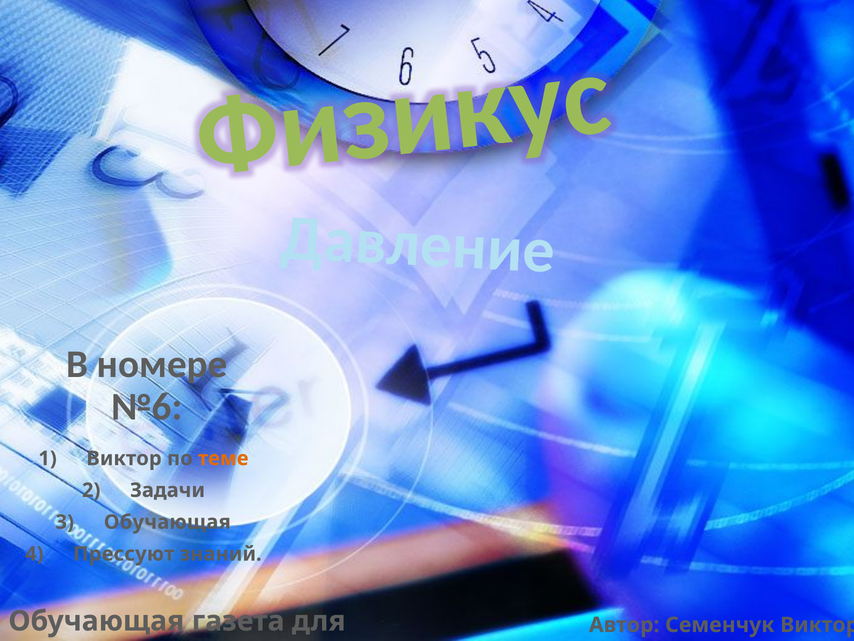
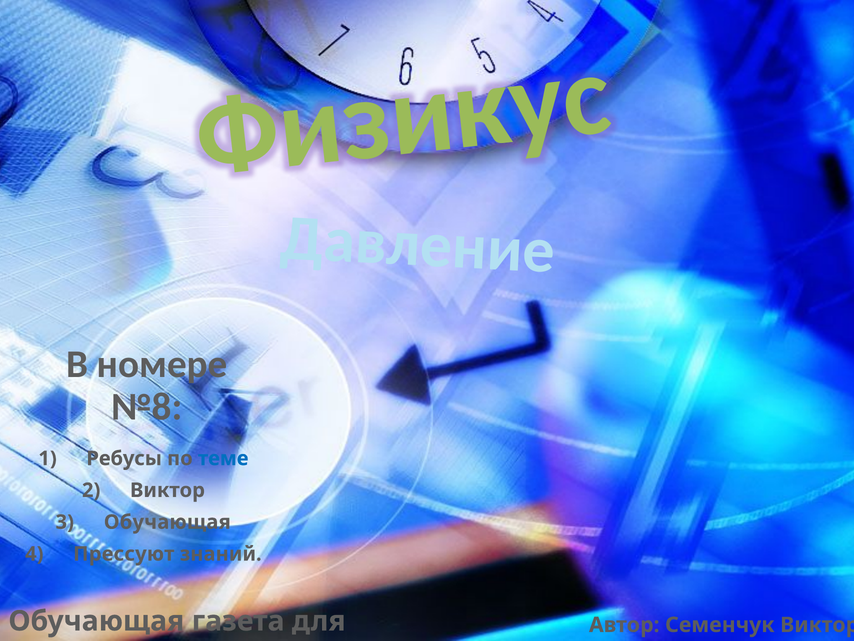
№6: №6 -> №8
Виктор at (124, 458): Виктор -> Ребусы
теме colour: orange -> blue
Задачи at (168, 490): Задачи -> Виктор
